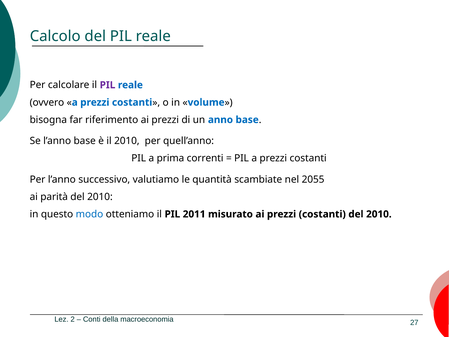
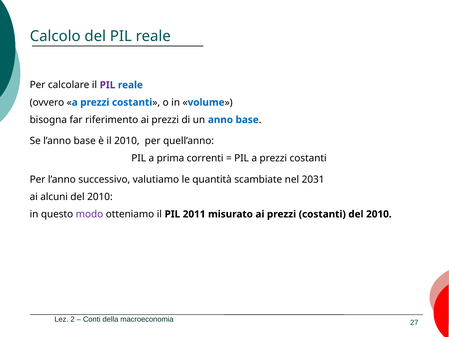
2055: 2055 -> 2031
parità: parità -> alcuni
modo colour: blue -> purple
